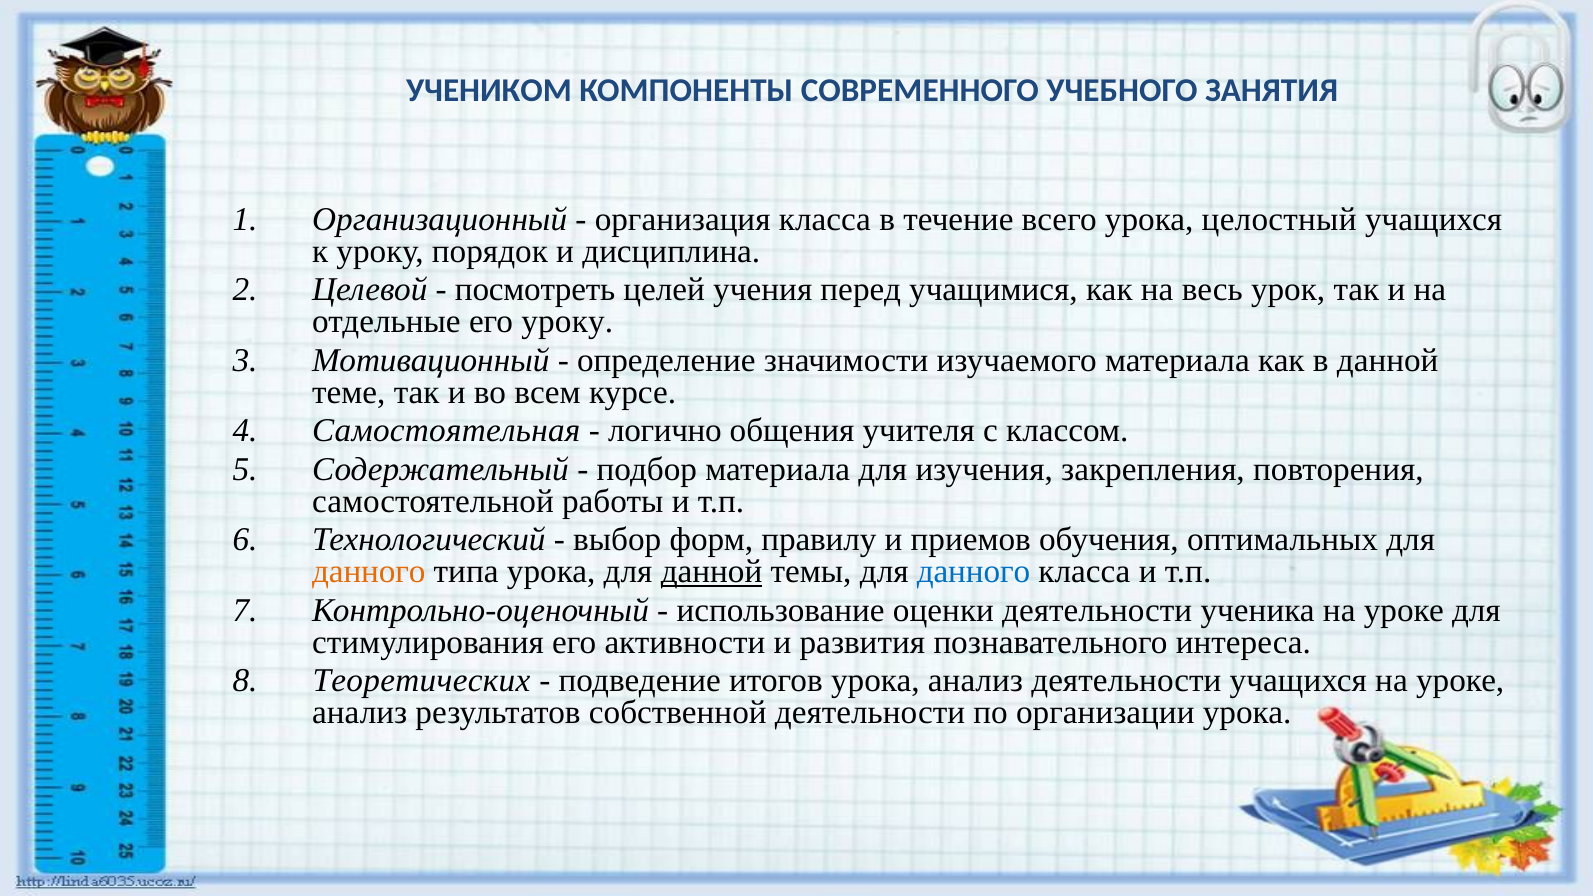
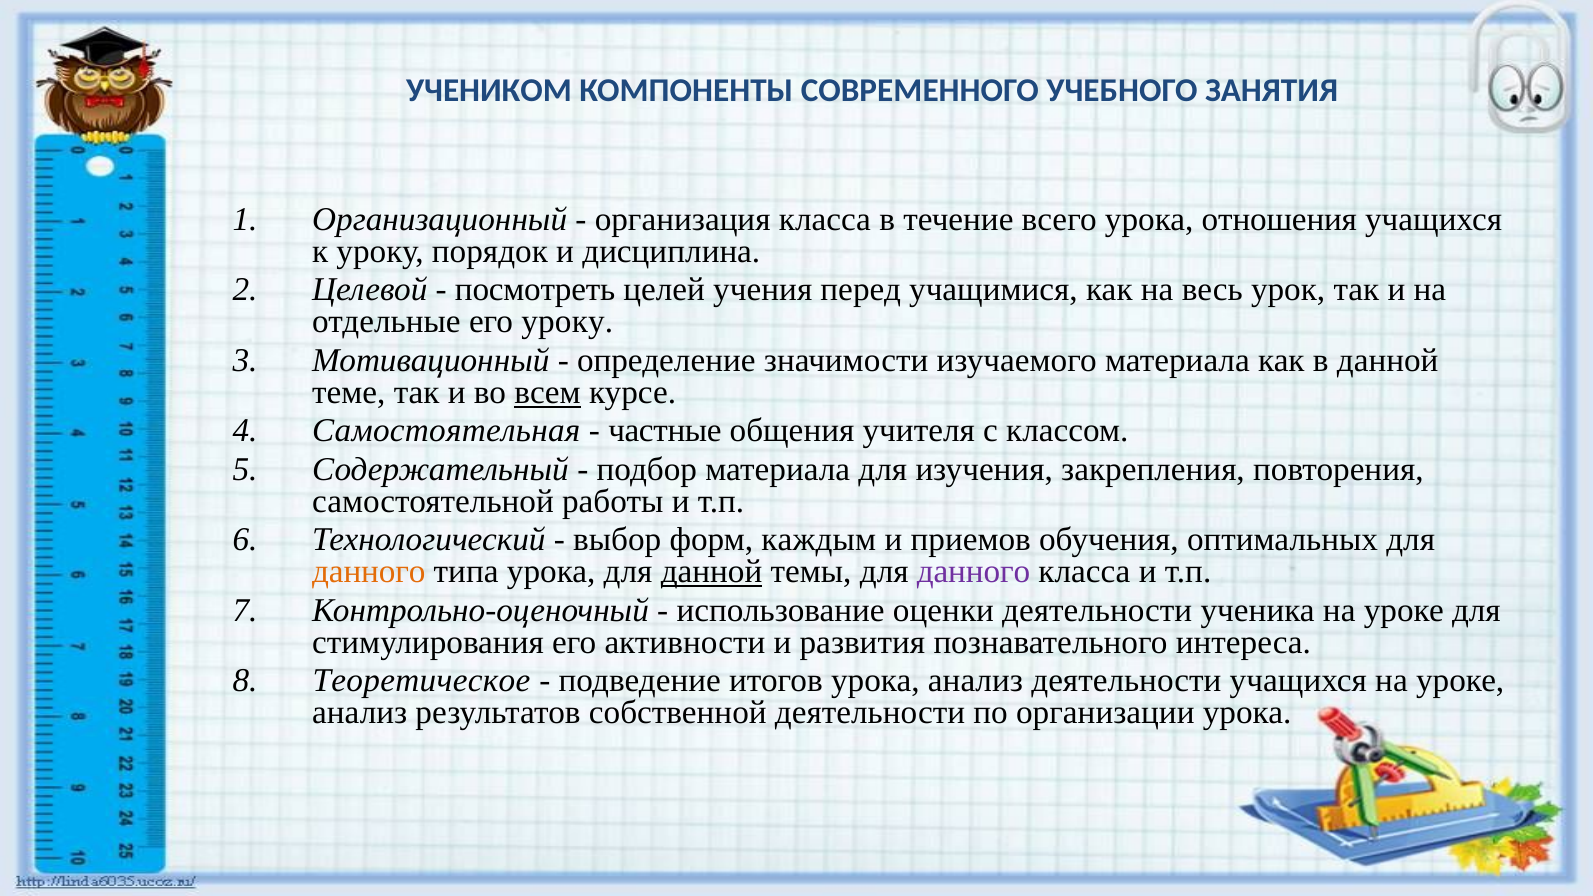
целостный: целостный -> отношения
всем underline: none -> present
логично: логично -> частные
правилу: правилу -> каждым
данного at (974, 572) colour: blue -> purple
Теоретических: Теоретических -> Теоретическое
